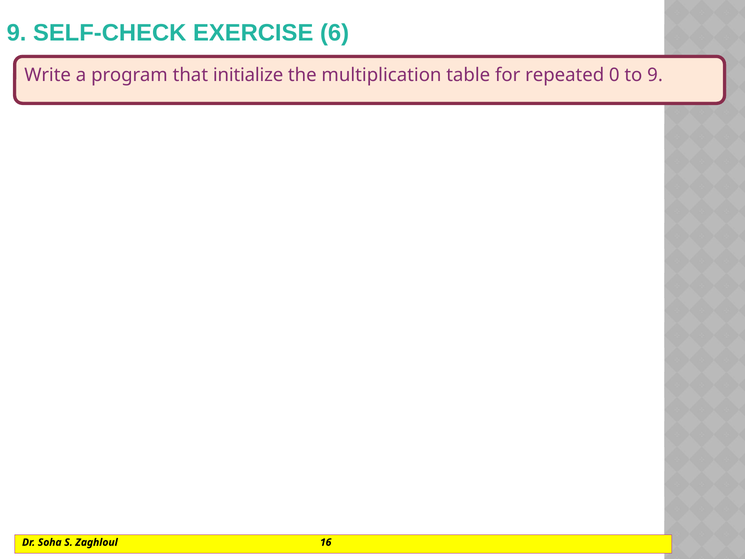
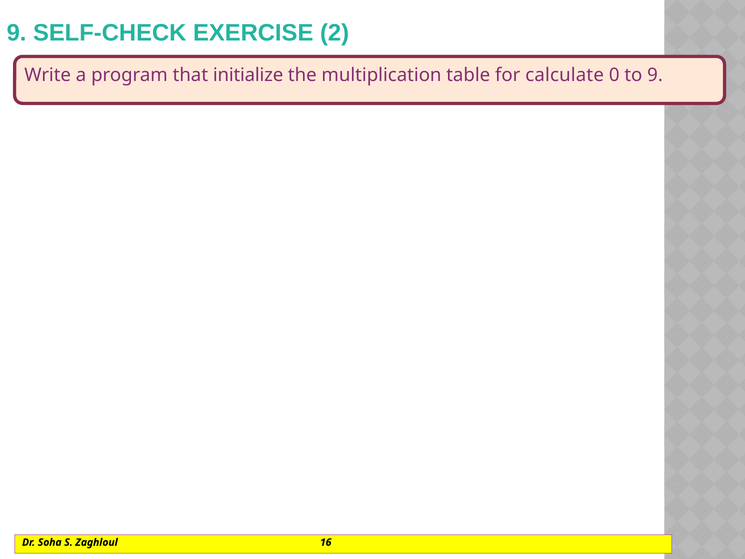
6: 6 -> 2
repeated: repeated -> calculate
